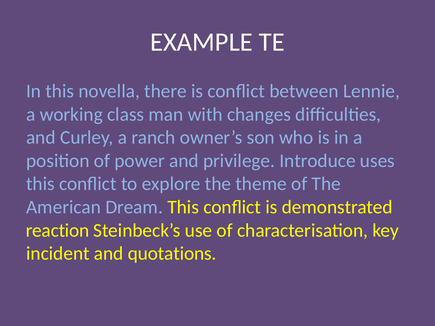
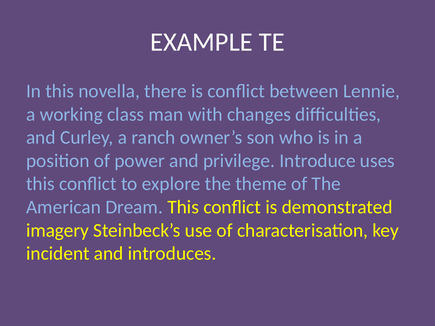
reaction: reaction -> imagery
quotations: quotations -> introduces
